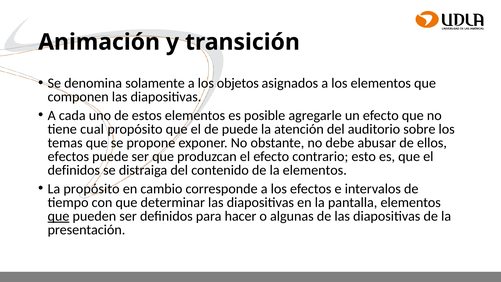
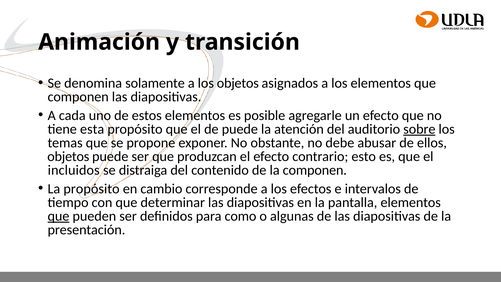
cual: cual -> esta
sobre underline: none -> present
efectos at (68, 156): efectos -> objetos
definidos at (74, 170): definidos -> incluidos
la elementos: elementos -> componen
hacer: hacer -> como
